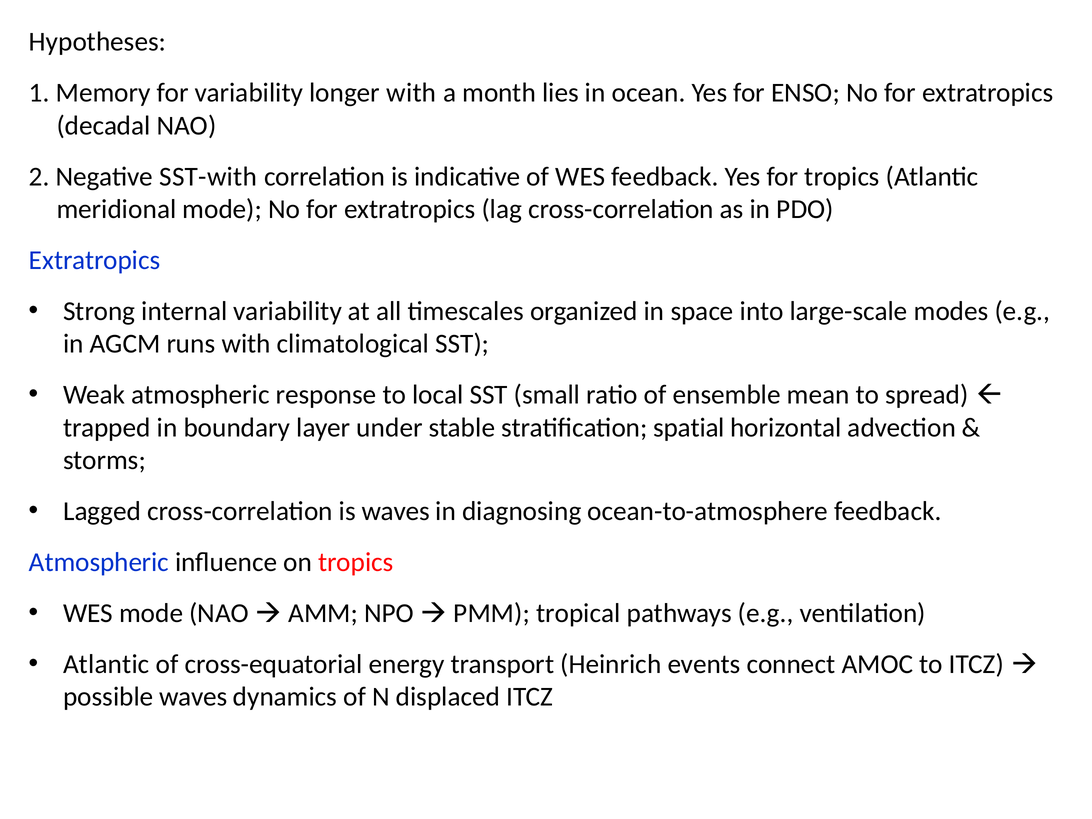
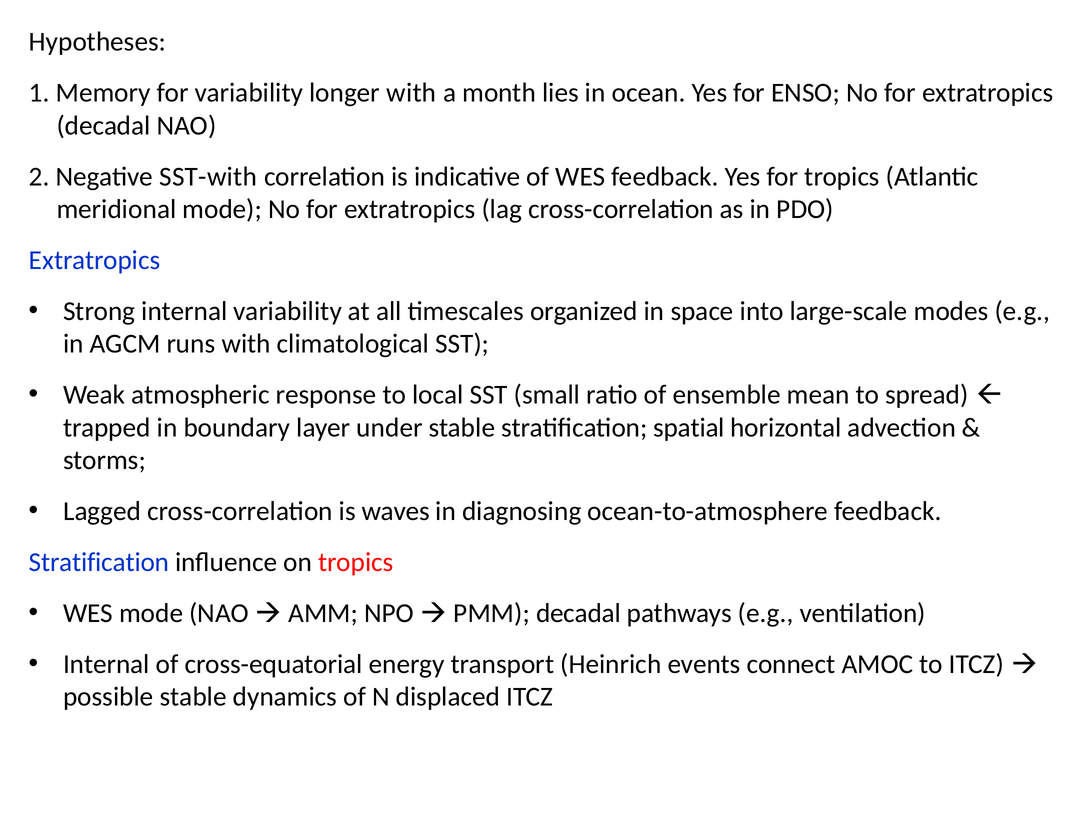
Atmospheric at (99, 562): Atmospheric -> Stratification
PMM tropical: tropical -> decadal
Atlantic at (106, 664): Atlantic -> Internal
possible waves: waves -> stable
